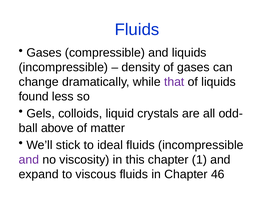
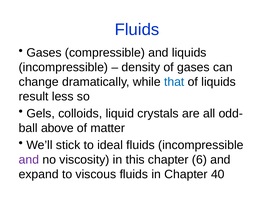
that colour: purple -> blue
found: found -> result
1: 1 -> 6
46: 46 -> 40
